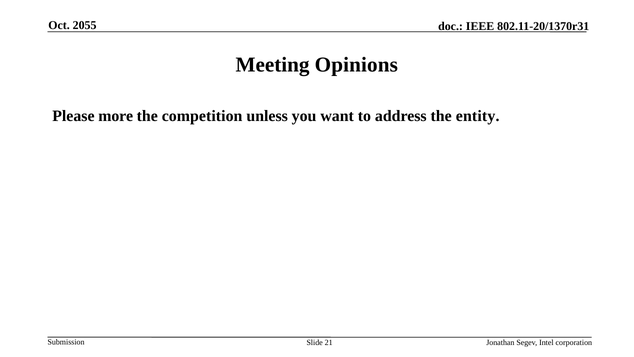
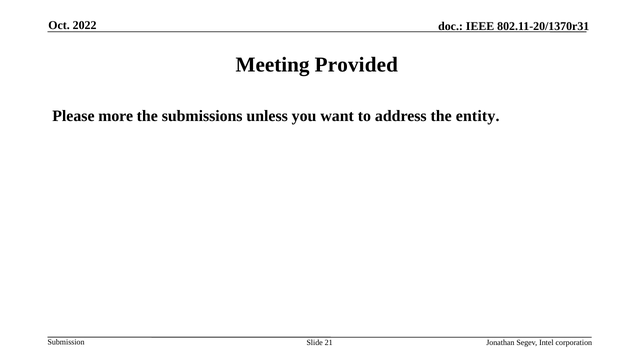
2055: 2055 -> 2022
Opinions: Opinions -> Provided
competition: competition -> submissions
